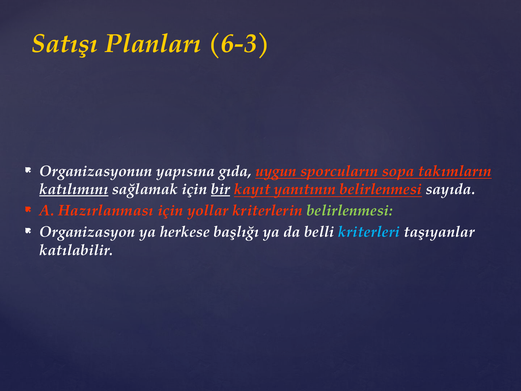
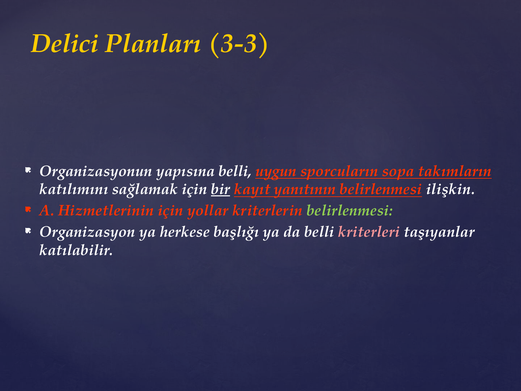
Satışı: Satışı -> Delici
6-3: 6-3 -> 3-3
yapısına gıda: gıda -> belli
katılımını underline: present -> none
sayıda: sayıda -> ilişkin
Hazırlanması: Hazırlanması -> Hizmetlerinin
kriterleri colour: light blue -> pink
